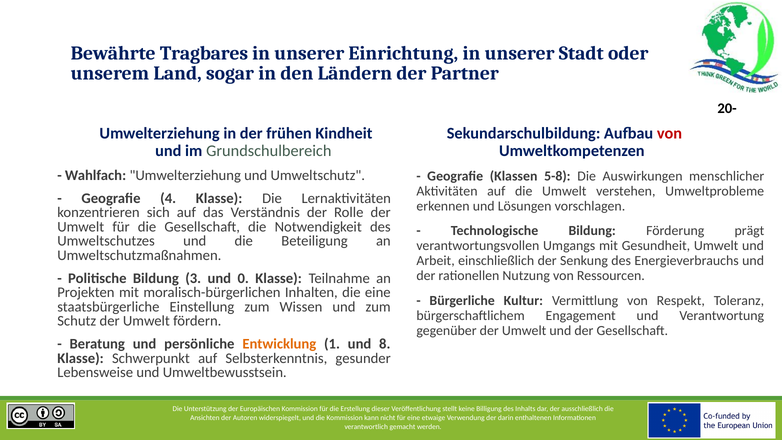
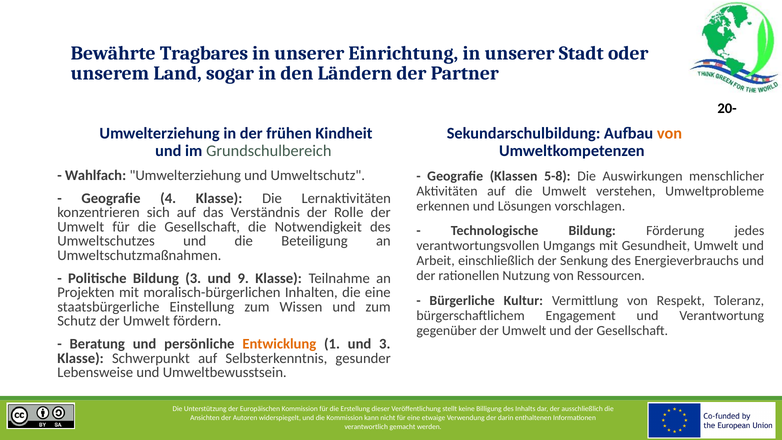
von at (669, 133) colour: red -> orange
prägt: prägt -> jedes
0: 0 -> 9
und 8: 8 -> 3
